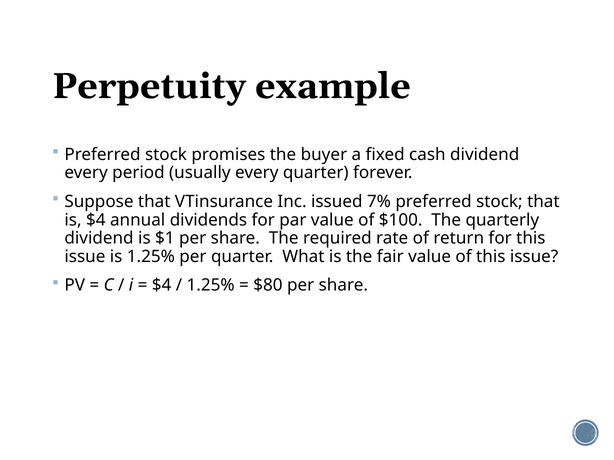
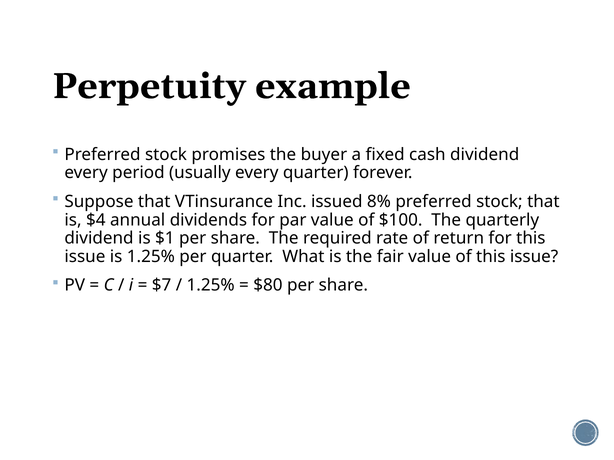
7%: 7% -> 8%
$4 at (162, 286): $4 -> $7
